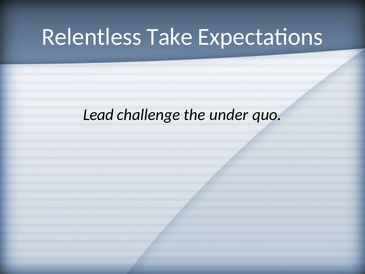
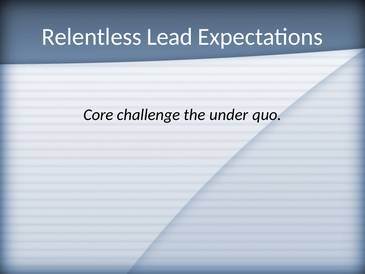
Take: Take -> Lead
Lead: Lead -> Core
